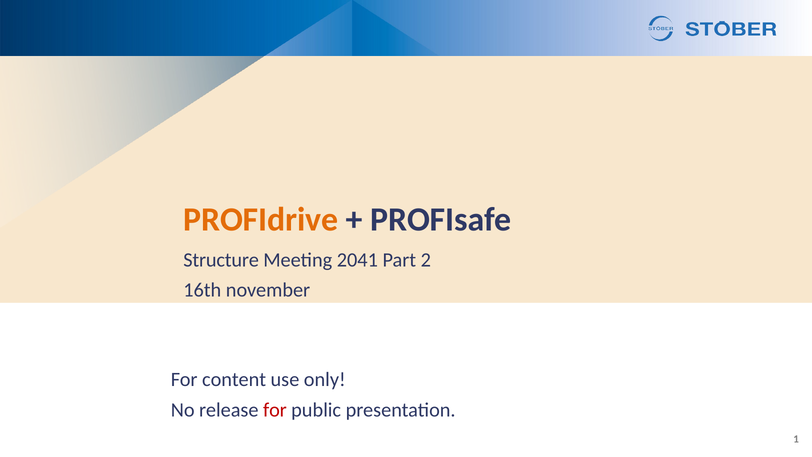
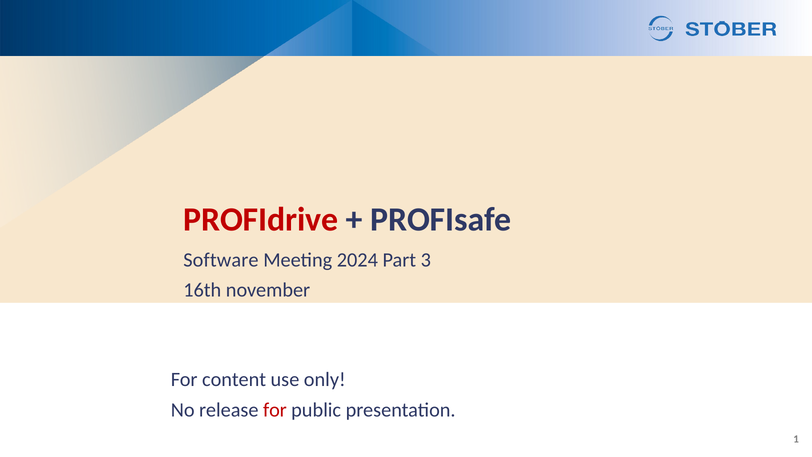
PROFIdrive colour: orange -> red
Structure: Structure -> Software
2041: 2041 -> 2024
2: 2 -> 3
